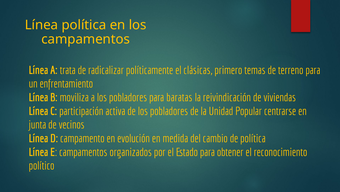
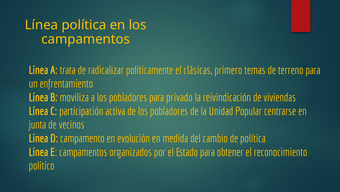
baratas: baratas -> privado
